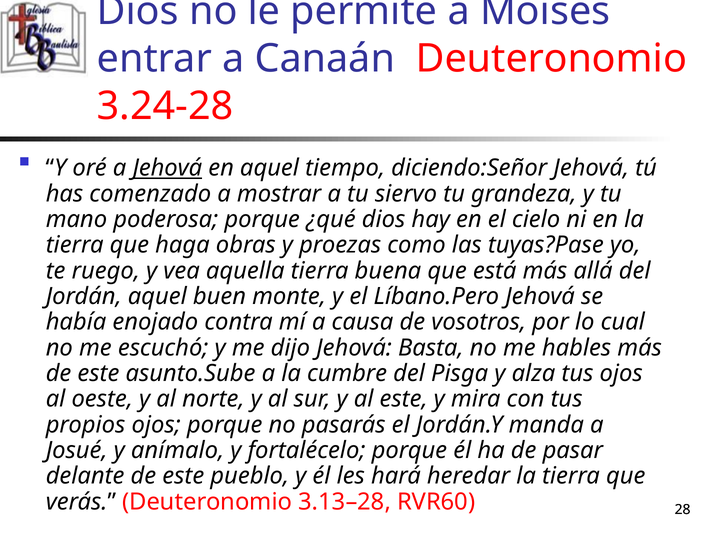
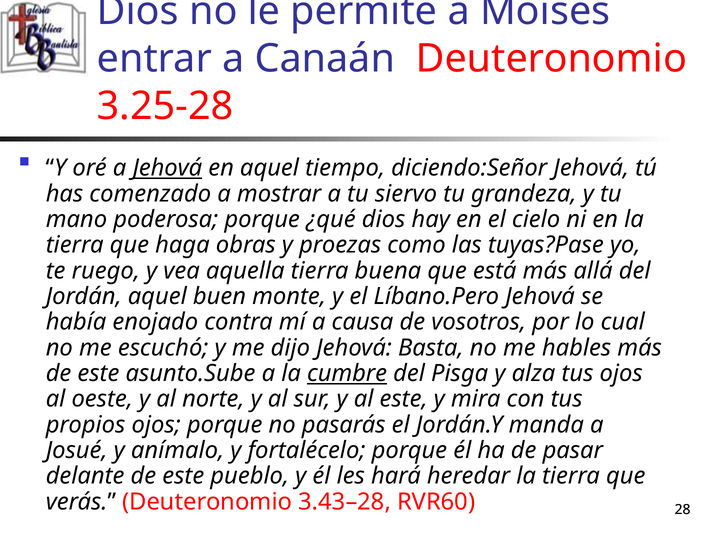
3.24-28: 3.24-28 -> 3.25-28
cumbre underline: none -> present
3.13–28: 3.13–28 -> 3.43–28
